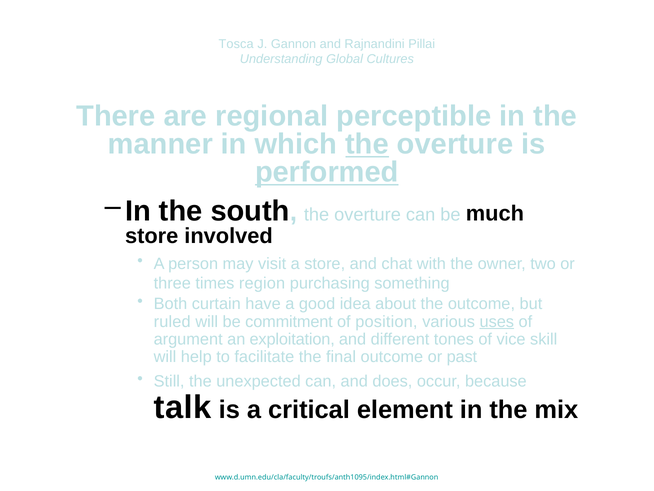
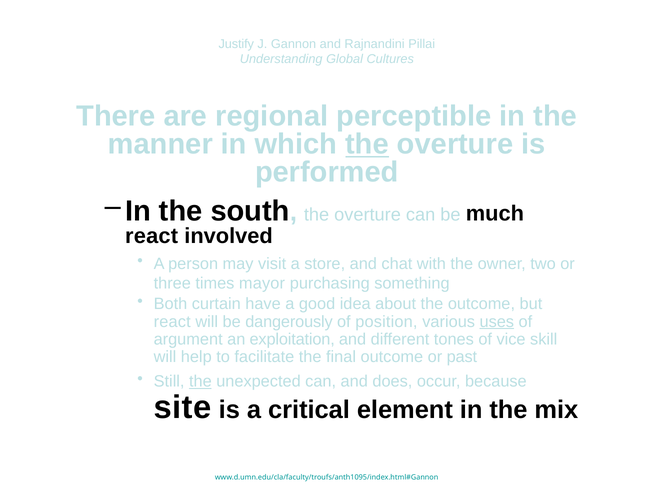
Tosca: Tosca -> Justify
performed underline: present -> none
store at (152, 236): store -> react
region: region -> mayor
ruled at (172, 321): ruled -> react
commitment: commitment -> dangerously
the at (200, 381) underline: none -> present
talk: talk -> site
